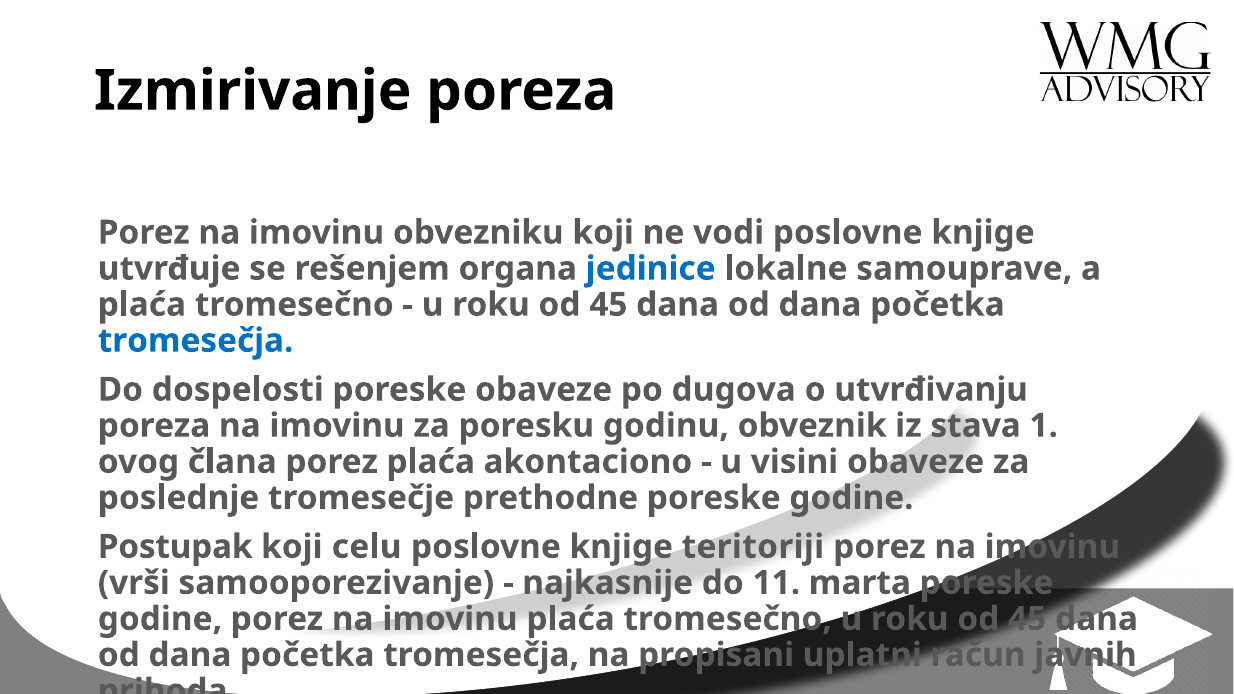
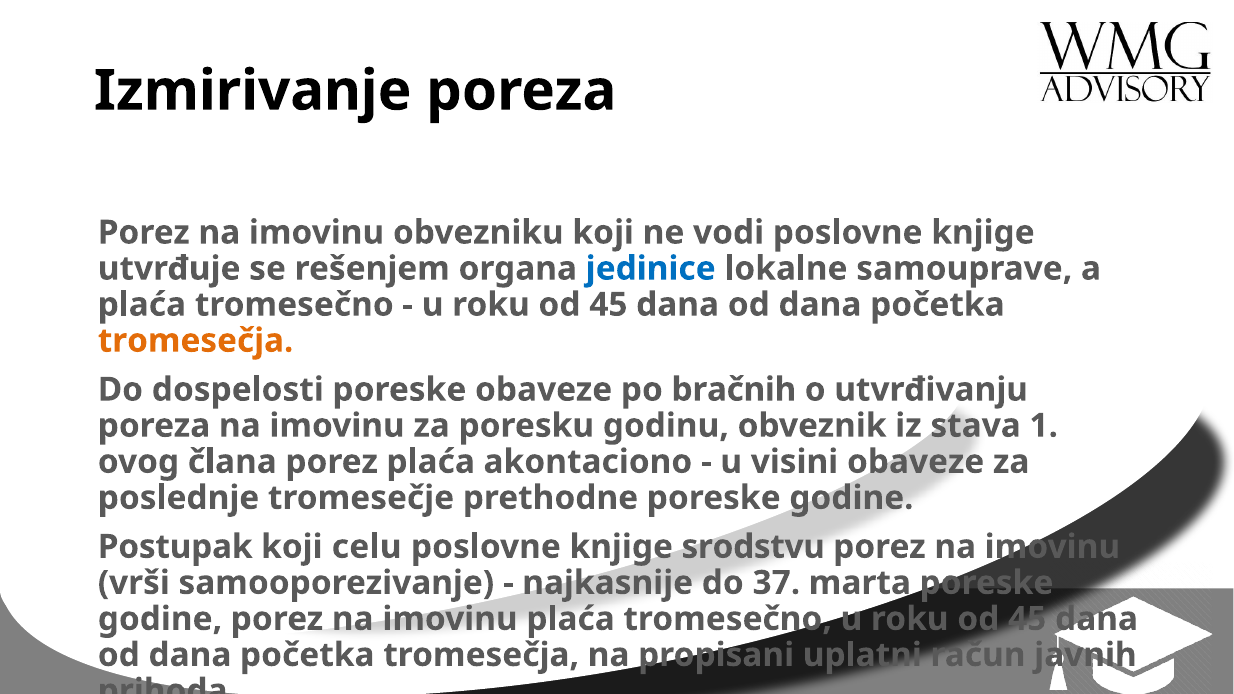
tromesečja at (196, 341) colour: blue -> orange
dugova: dugova -> bračnih
teritoriji: teritoriji -> srodstvu
11: 11 -> 37
